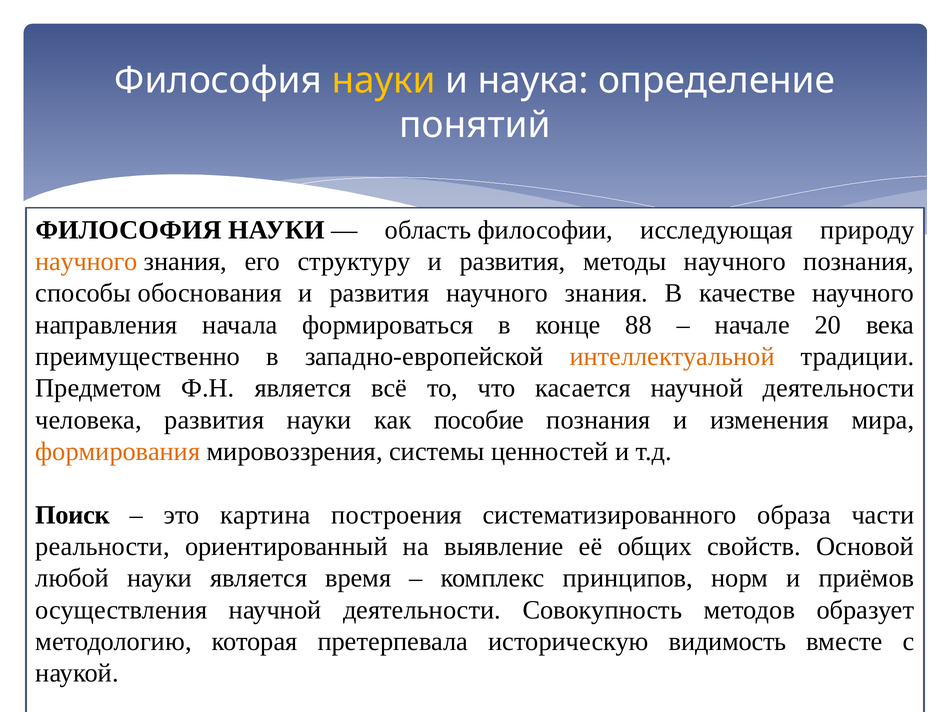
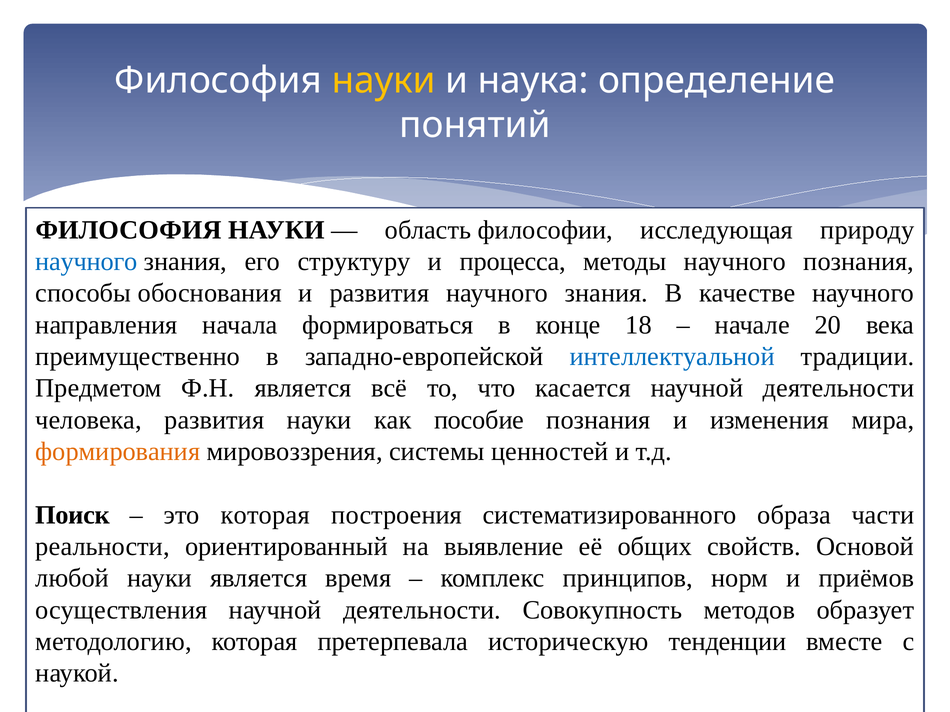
научного at (86, 262) colour: orange -> blue
структуру и развития: развития -> процесса
88: 88 -> 18
интеллектуальной colour: orange -> blue
это картина: картина -> которая
видимость: видимость -> тенденции
